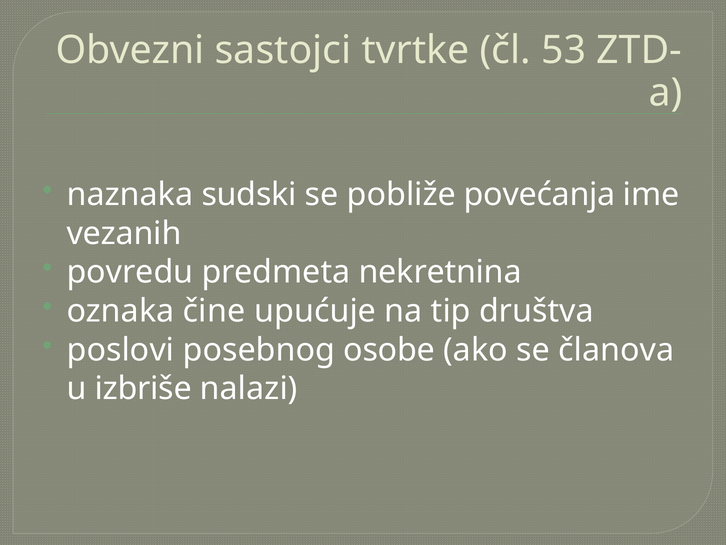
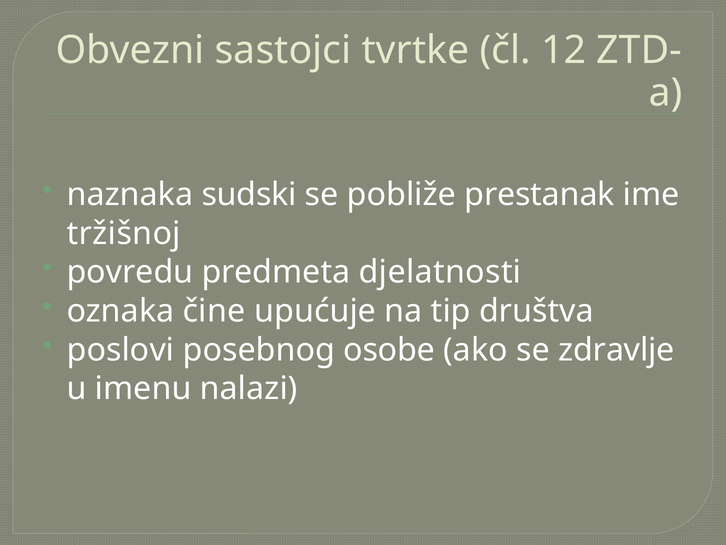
53: 53 -> 12
povećanja: povećanja -> prestanak
vezanih: vezanih -> tržišnoj
nekretnina: nekretnina -> djelatnosti
članova: članova -> zdravlje
izbriše: izbriše -> imenu
